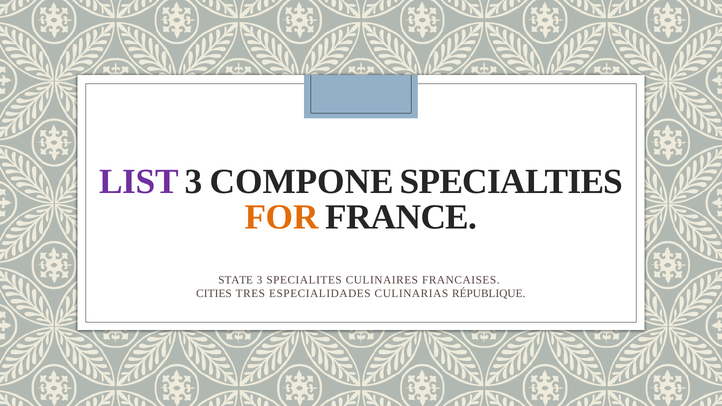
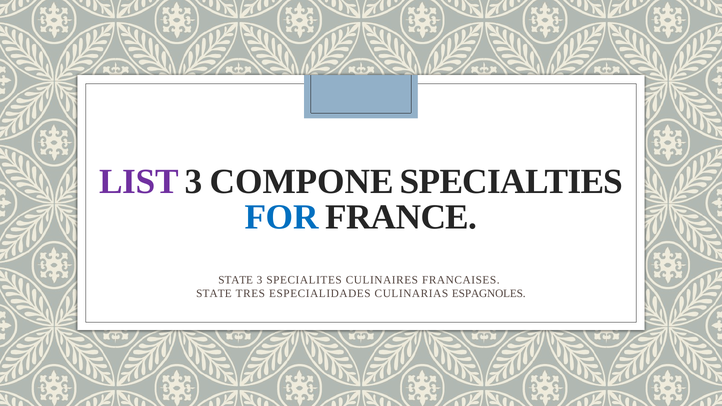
FOR colour: orange -> blue
CITIES at (214, 294): CITIES -> STATE
RÉPUBLIQUE: RÉPUBLIQUE -> ESPAGNOLES
